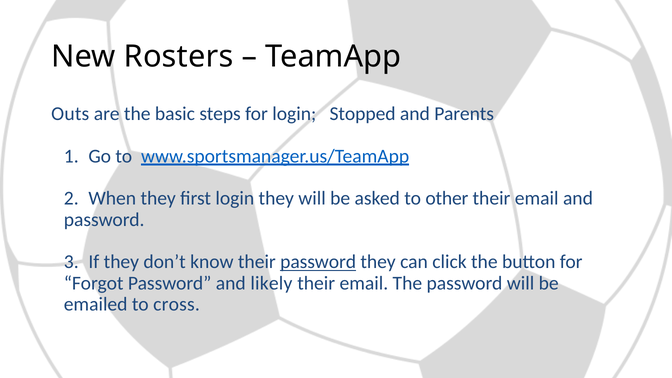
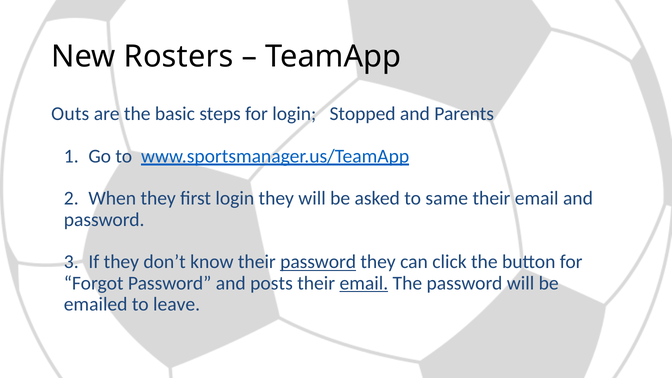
other: other -> same
likely: likely -> posts
email at (364, 283) underline: none -> present
cross: cross -> leave
